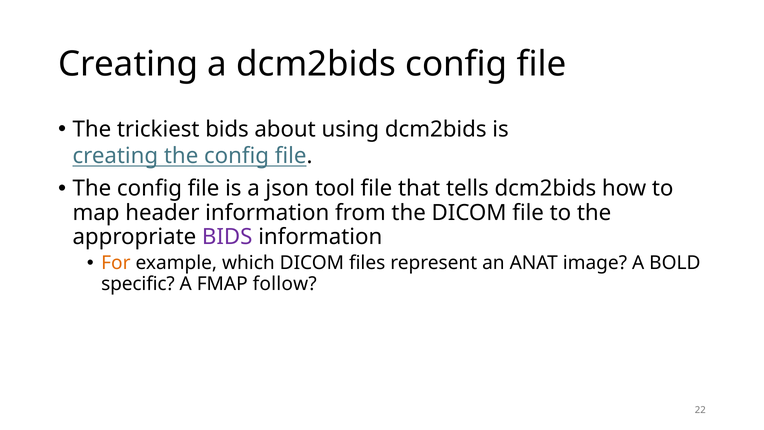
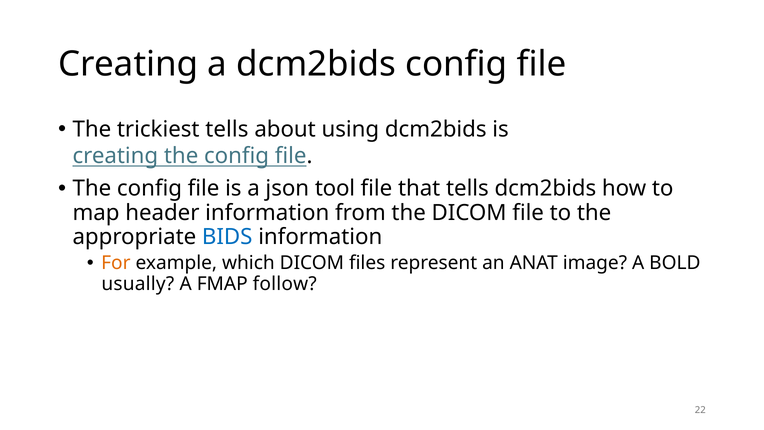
trickiest bids: bids -> tells
BIDS at (227, 237) colour: purple -> blue
specific: specific -> usually
